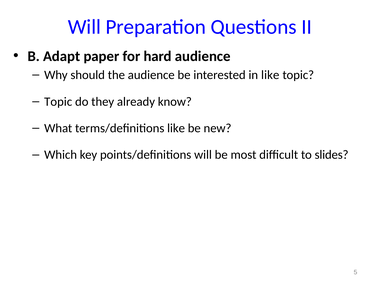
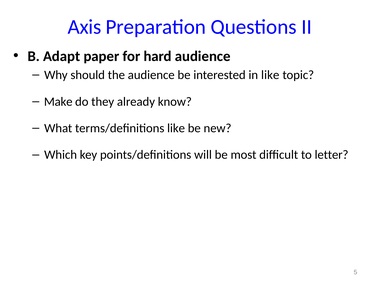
Will at (84, 27): Will -> Axis
Topic at (58, 102): Topic -> Make
slides: slides -> letter
